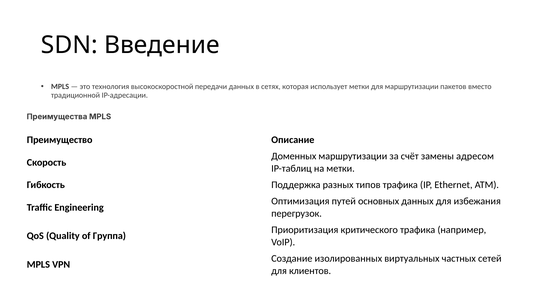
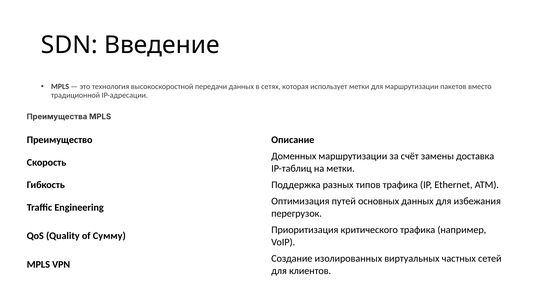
адресом: адресом -> доставка
Группа: Группа -> Сумму
